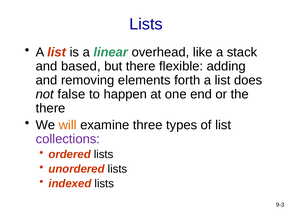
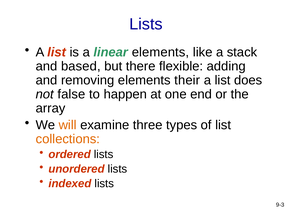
linear overhead: overhead -> elements
forth: forth -> their
there at (51, 108): there -> array
collections colour: purple -> orange
